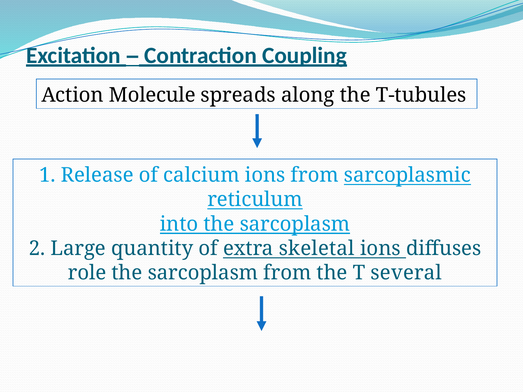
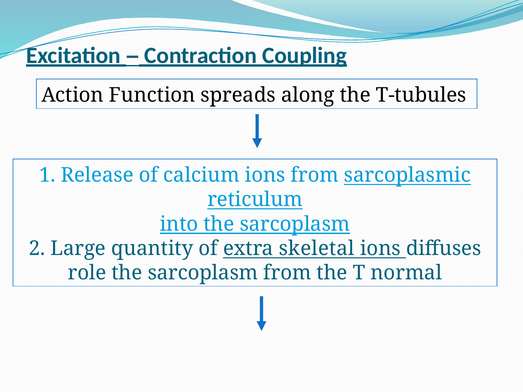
Molecule: Molecule -> Function
several: several -> normal
